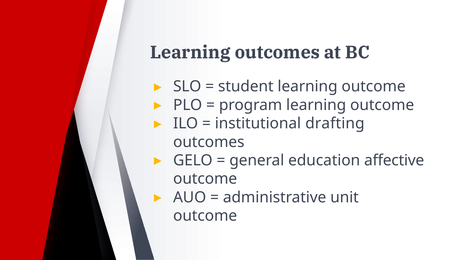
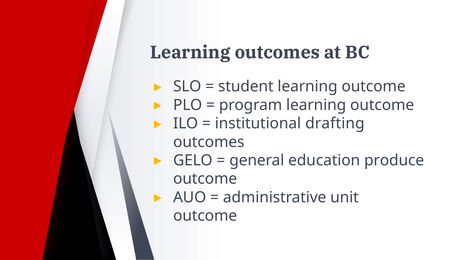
affective: affective -> produce
